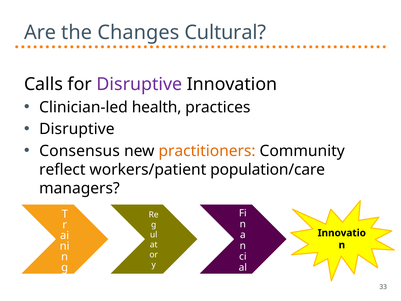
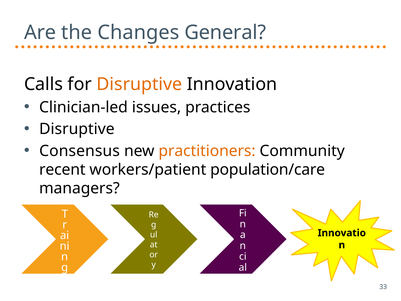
Cultural: Cultural -> General
Disruptive at (139, 84) colour: purple -> orange
health: health -> issues
reflect: reflect -> recent
